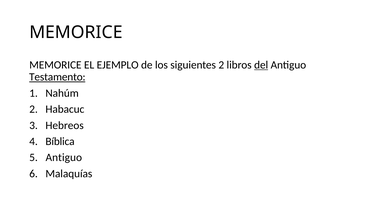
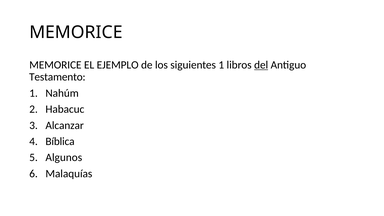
siguientes 2: 2 -> 1
Testamento underline: present -> none
Hebreos: Hebreos -> Alcanzar
Antiguo at (64, 158): Antiguo -> Algunos
